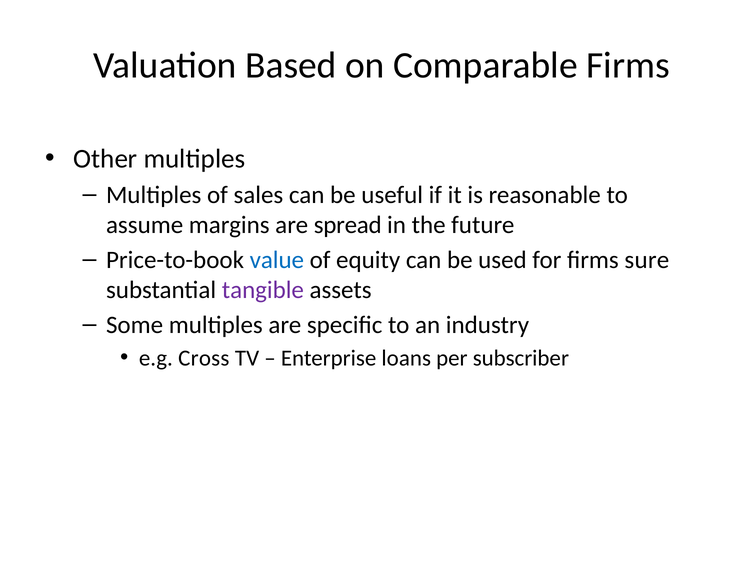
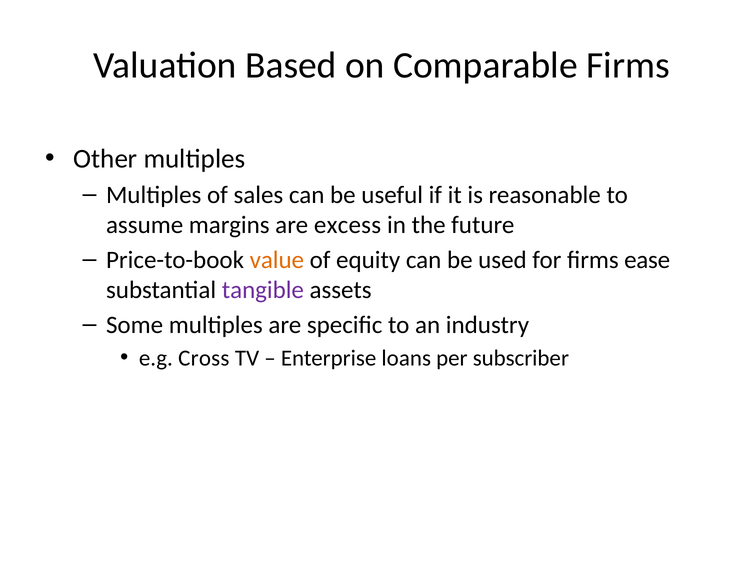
spread: spread -> excess
value colour: blue -> orange
sure: sure -> ease
